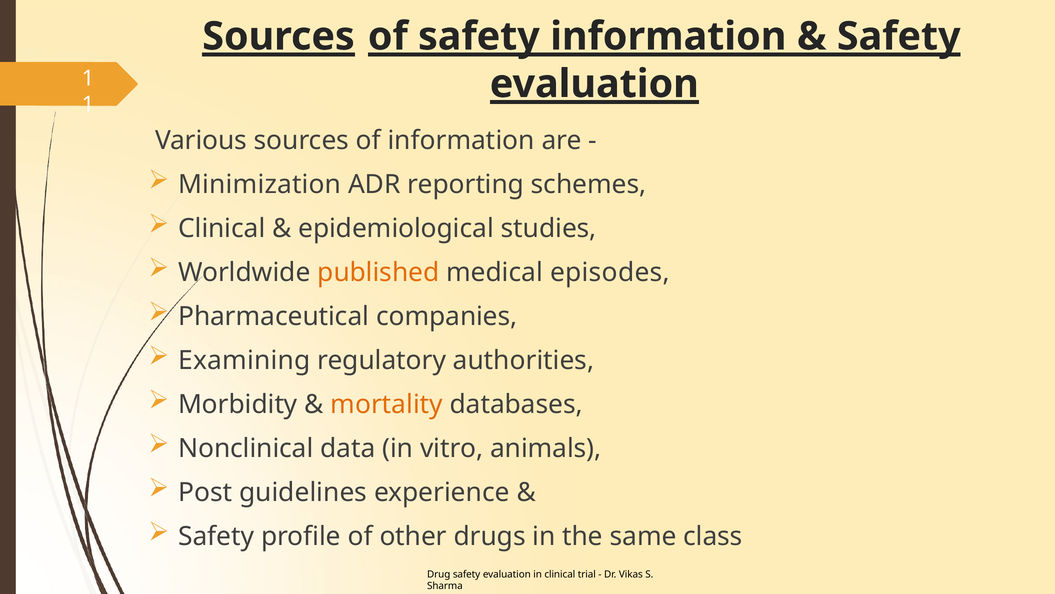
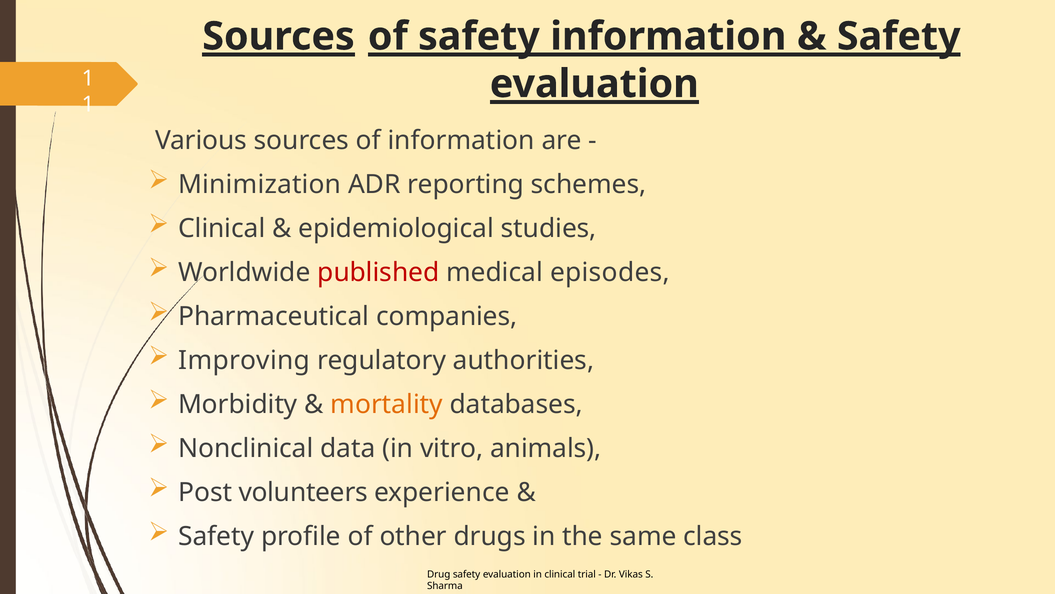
published colour: orange -> red
Examining: Examining -> Improving
guidelines: guidelines -> volunteers
